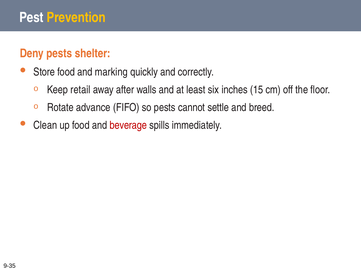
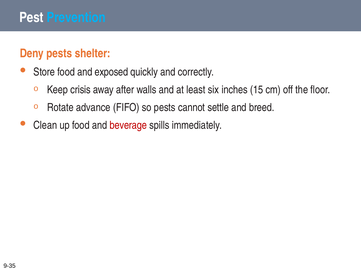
Prevention colour: yellow -> light blue
marking: marking -> exposed
retail: retail -> crisis
